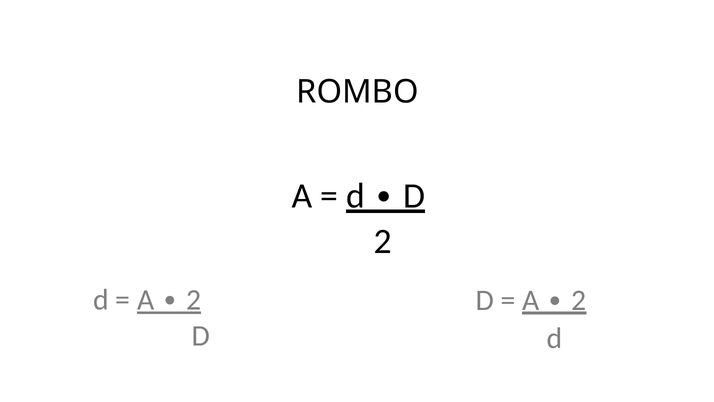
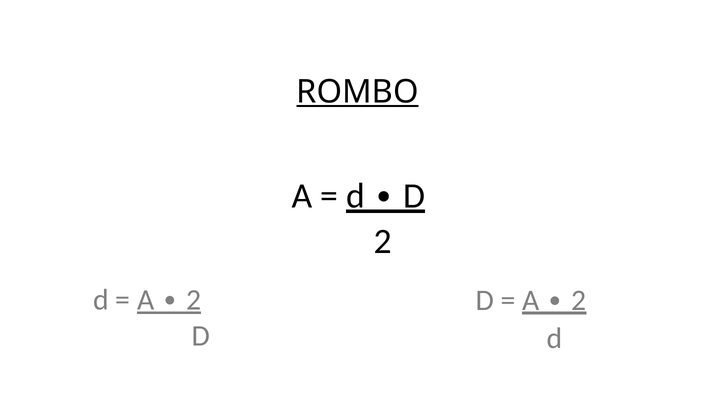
ROMBO underline: none -> present
